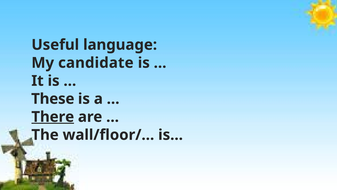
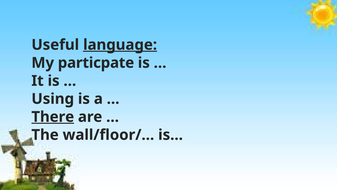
language underline: none -> present
candidate: candidate -> particpate
These: These -> Using
